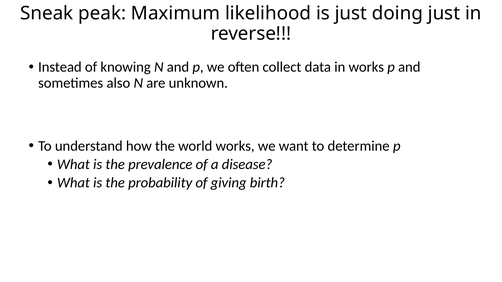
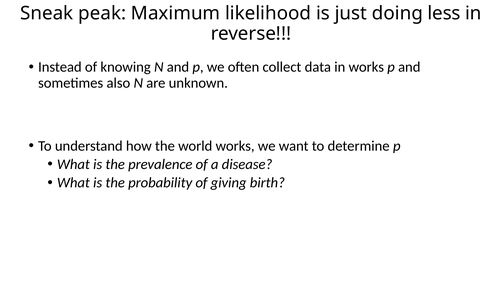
doing just: just -> less
